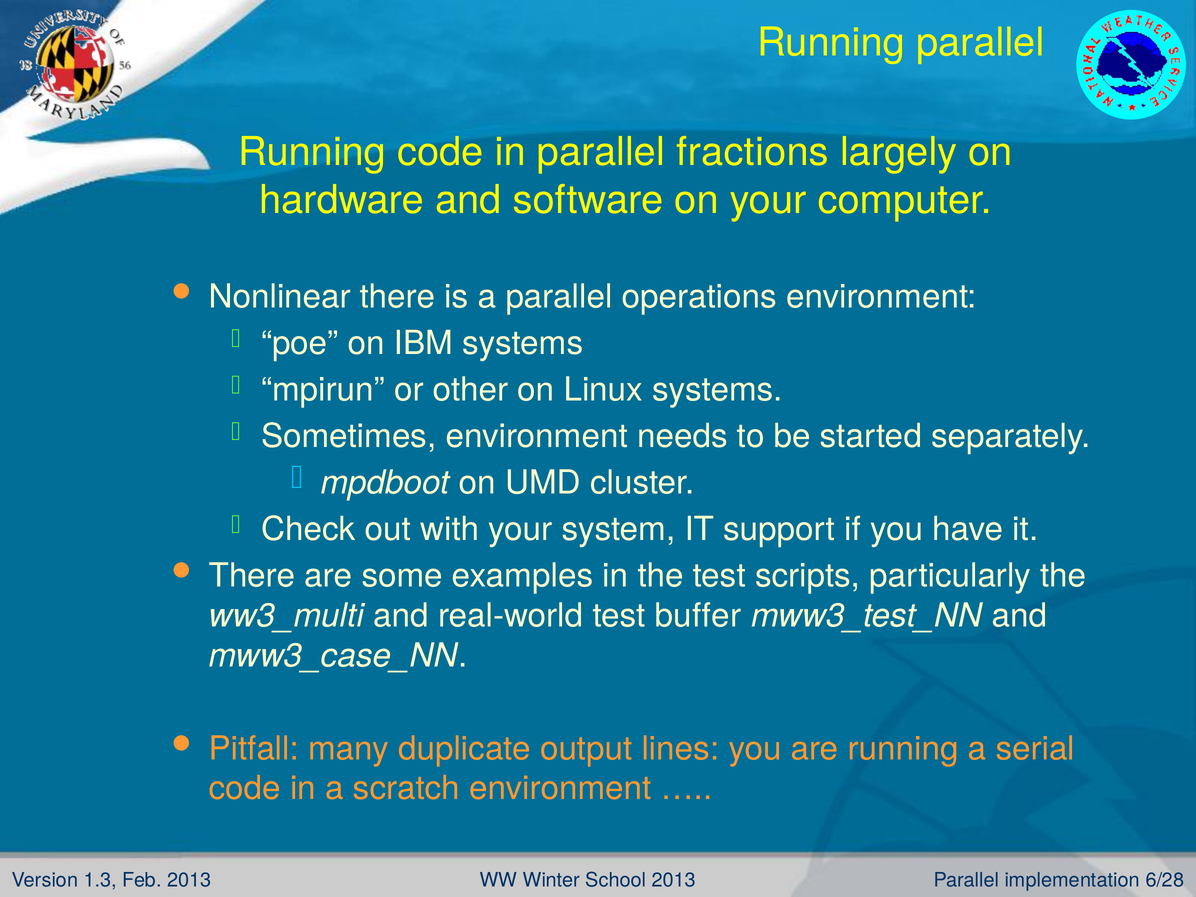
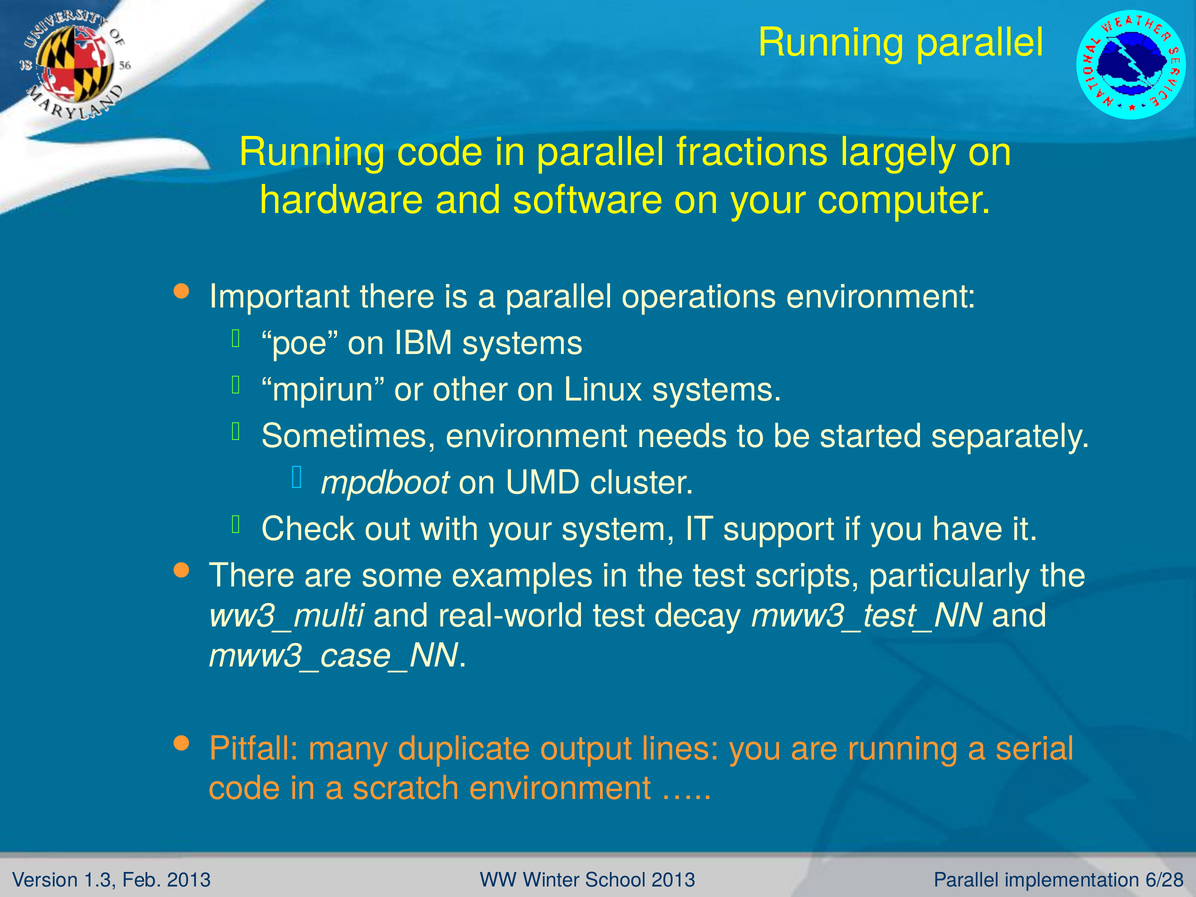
Nonlinear: Nonlinear -> Important
buffer: buffer -> decay
